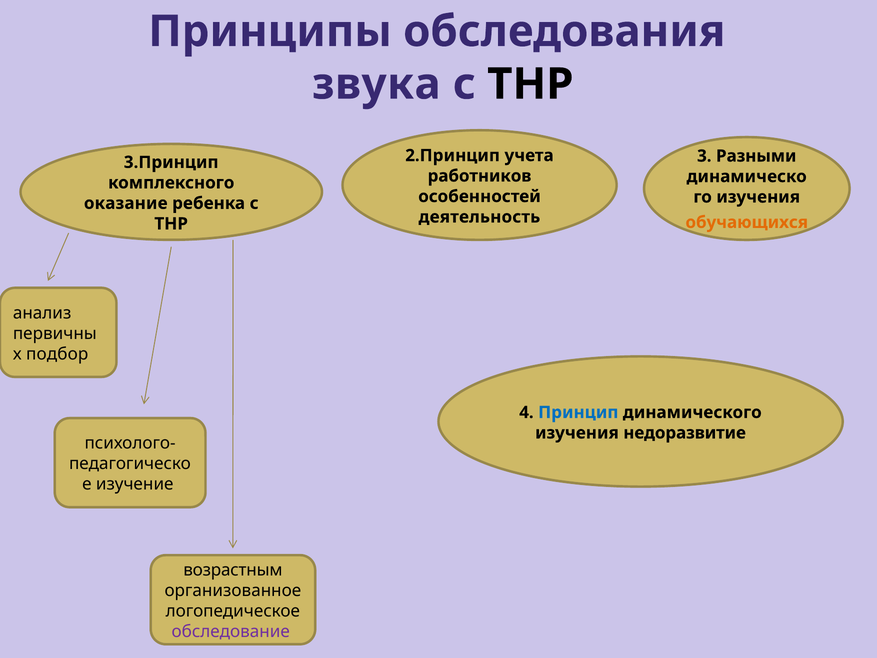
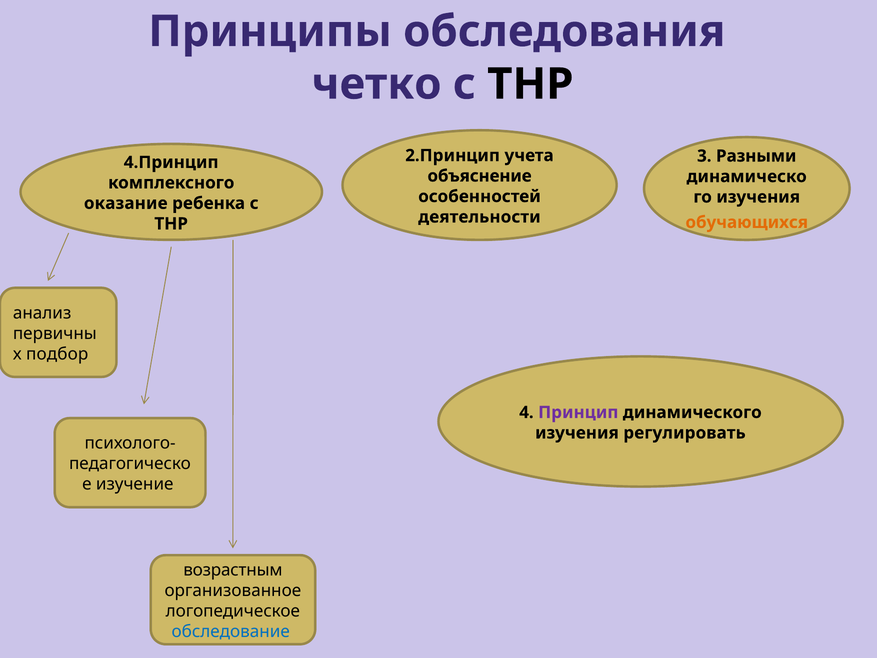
звука: звука -> четко
3.Принцип: 3.Принцип -> 4.Принцип
работников: работников -> объяснение
деятельность: деятельность -> деятельности
Принцип colour: blue -> purple
недоразвитие: недоразвитие -> регулировать
обследование colour: purple -> blue
